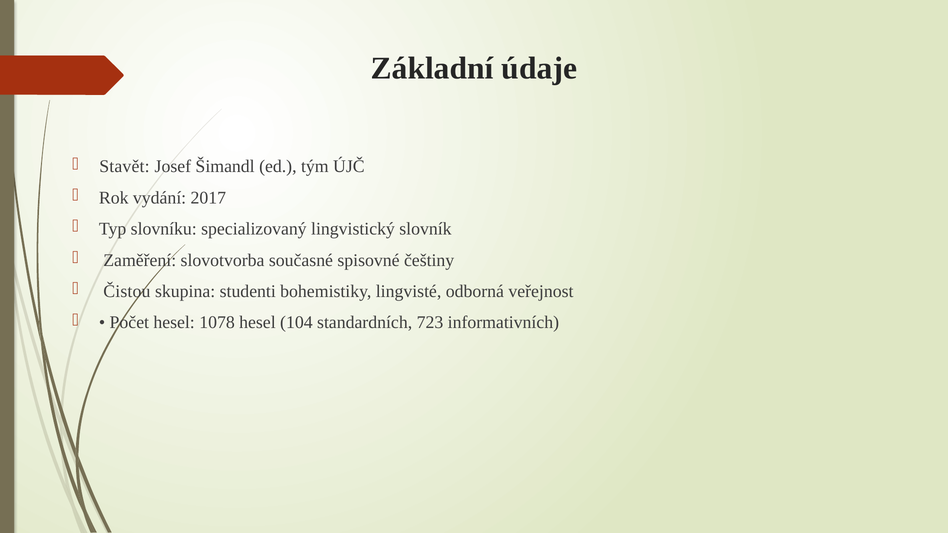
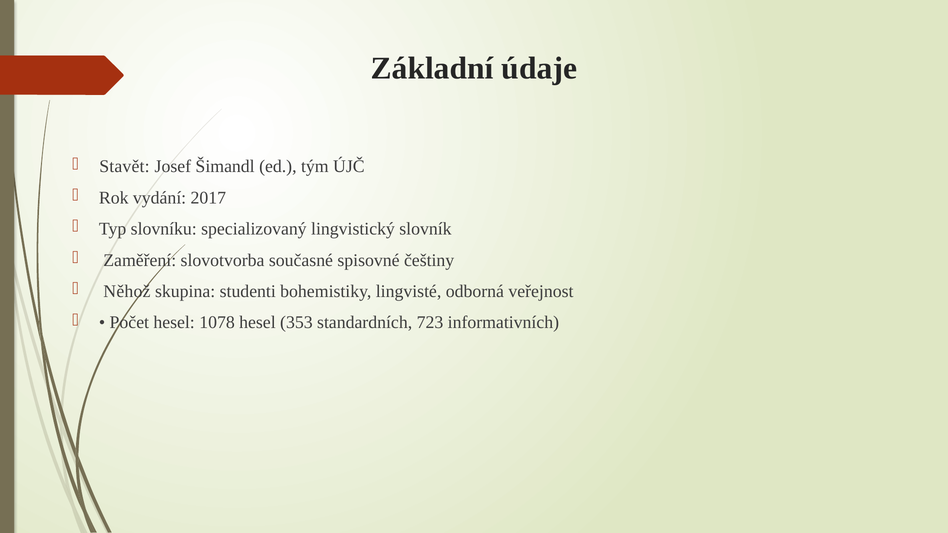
Čistou: Čistou -> Něhož
104: 104 -> 353
